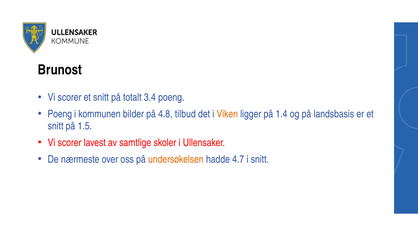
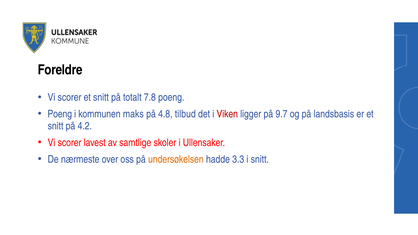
Brunost: Brunost -> Foreldre
3.4: 3.4 -> 7.8
bilder: bilder -> maks
Viken colour: orange -> red
1.4: 1.4 -> 9.7
1.5: 1.5 -> 4.2
4.7: 4.7 -> 3.3
